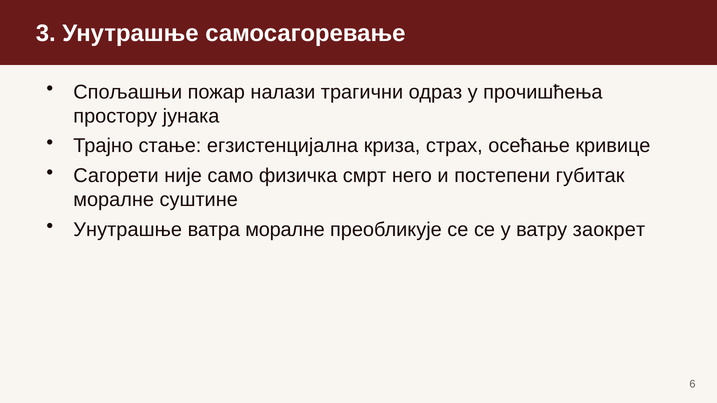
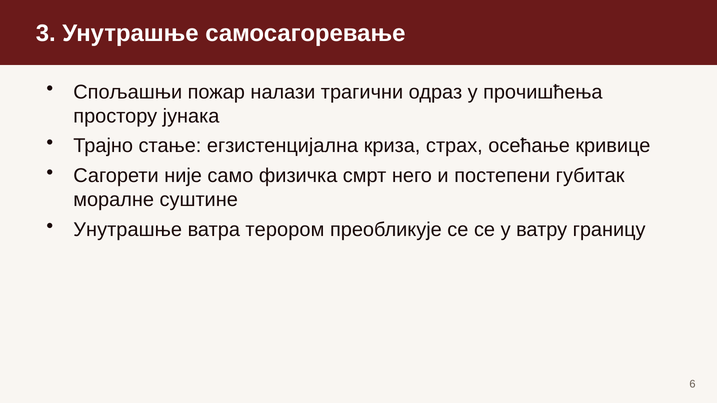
ватра моралне: моралне -> терором
заокрет: заокрет -> границу
